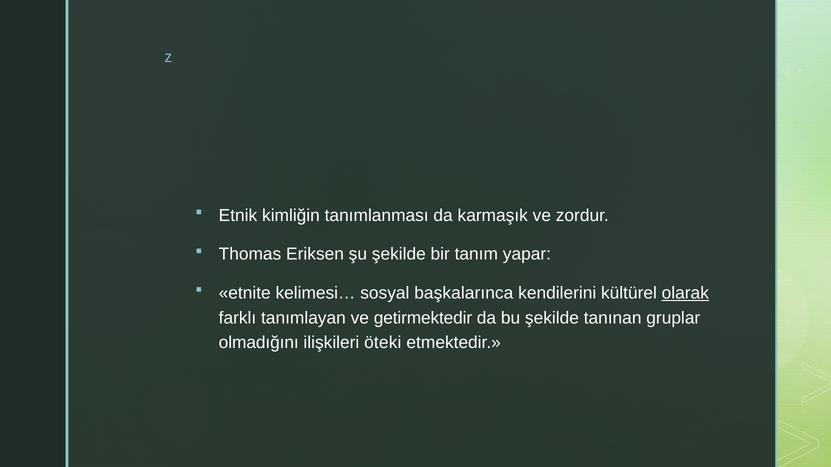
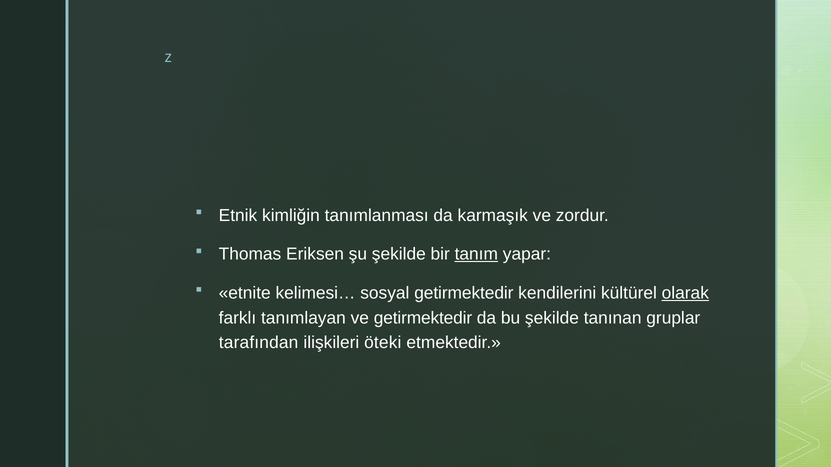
tanım underline: none -> present
sosyal başkalarınca: başkalarınca -> getirmektedir
olmadığını: olmadığını -> tarafından
